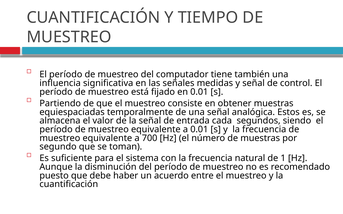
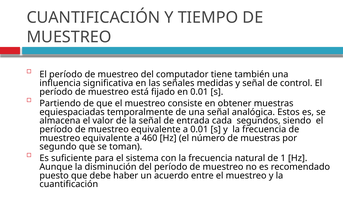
700: 700 -> 460
